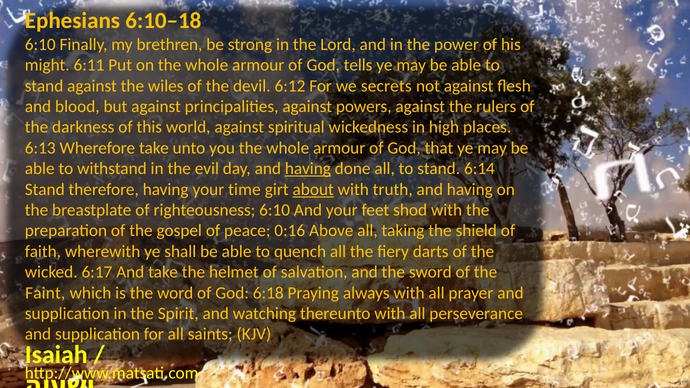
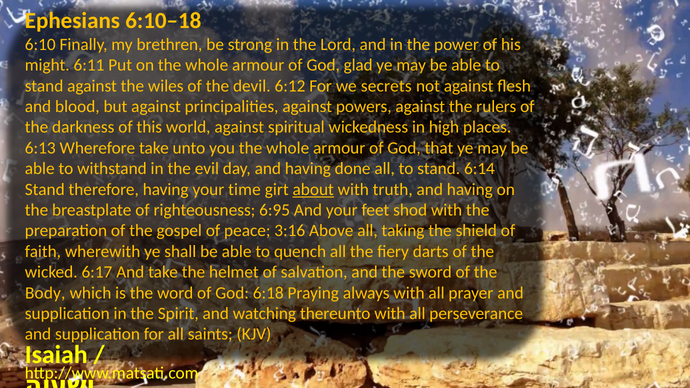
tells: tells -> glad
having at (308, 169) underline: present -> none
righteousness 6:10: 6:10 -> 6:95
0:16: 0:16 -> 3:16
Faint: Faint -> Body
